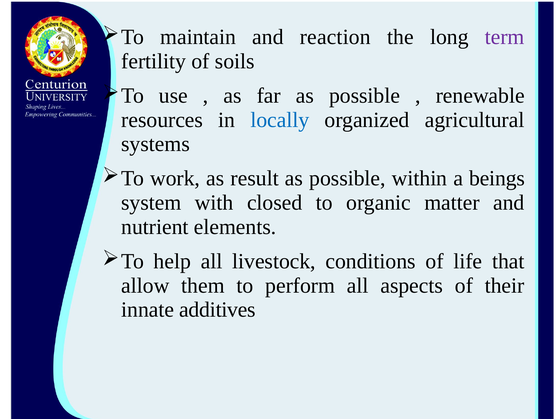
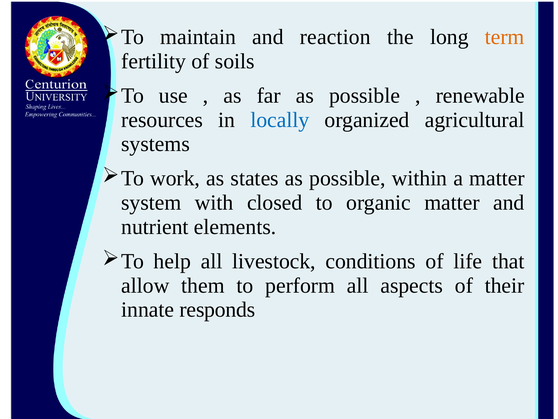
term colour: purple -> orange
result: result -> states
a beings: beings -> matter
additives: additives -> responds
